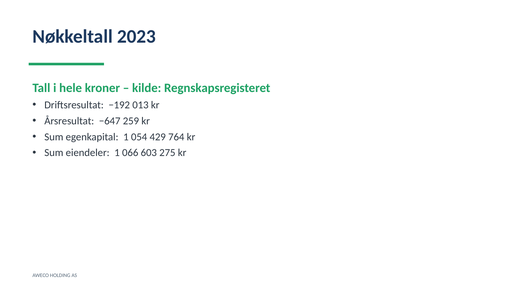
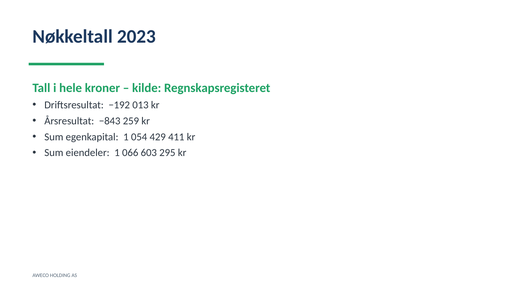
−647: −647 -> −843
764: 764 -> 411
275: 275 -> 295
